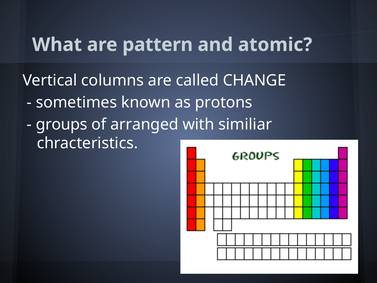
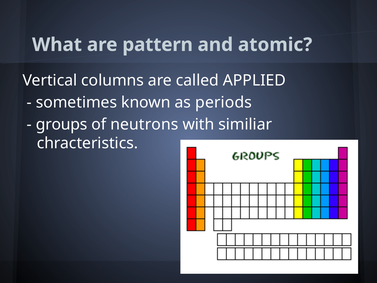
CHANGE: CHANGE -> APPLIED
protons: protons -> periods
arranged: arranged -> neutrons
